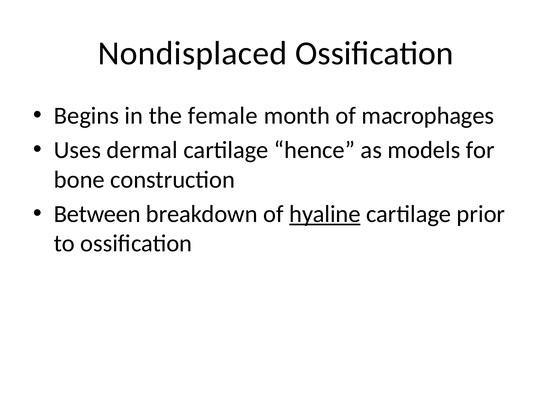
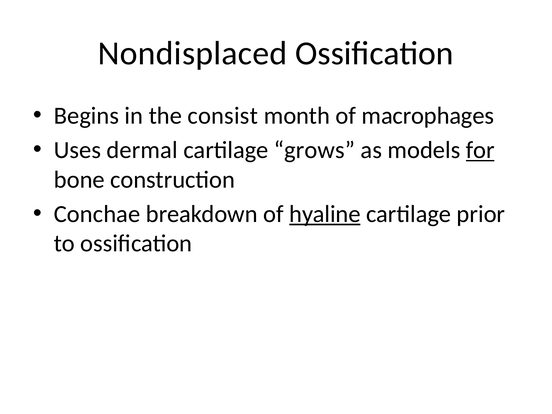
female: female -> consist
hence: hence -> grows
for underline: none -> present
Between: Between -> Conchae
